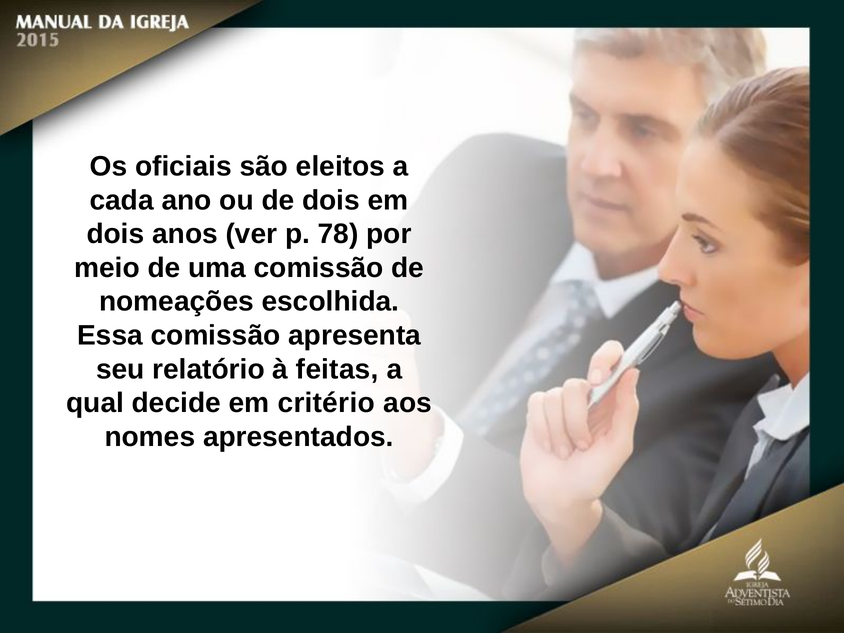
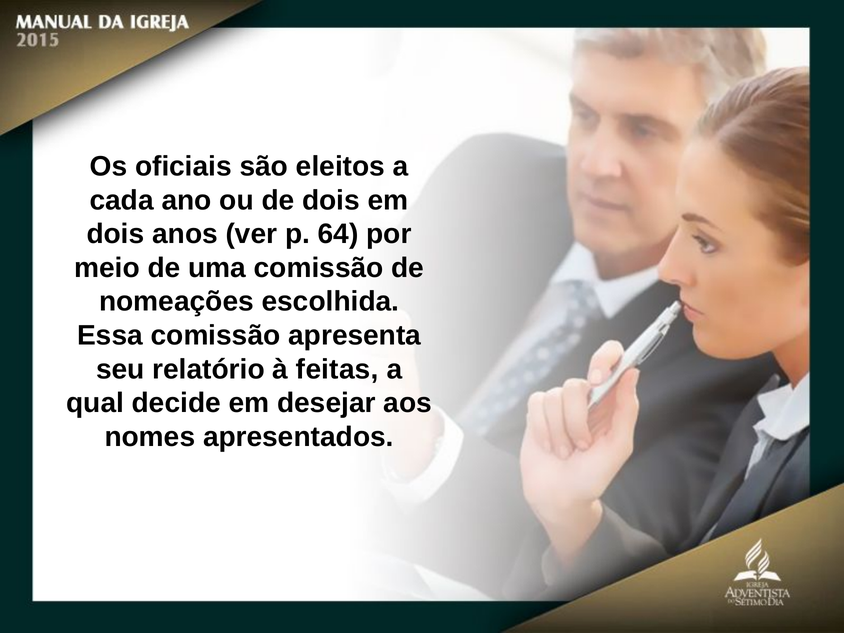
78: 78 -> 64
critério: critério -> desejar
